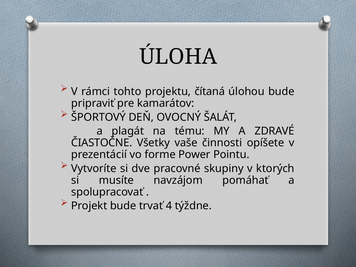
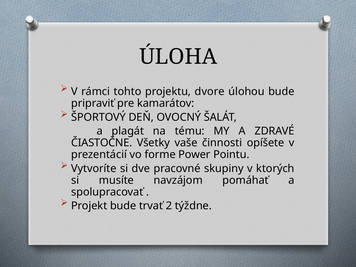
čítaná: čítaná -> dvore
4: 4 -> 2
